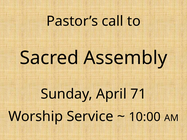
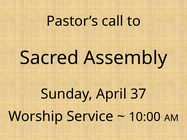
71: 71 -> 37
